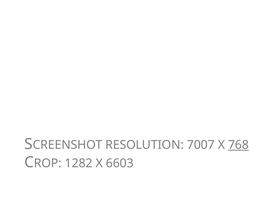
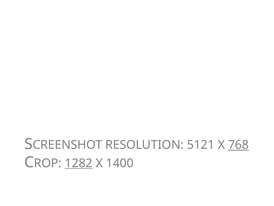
7007: 7007 -> 5121
1282 underline: none -> present
6603: 6603 -> 1400
